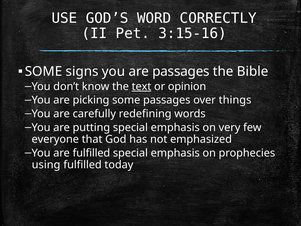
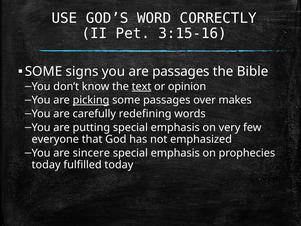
picking underline: none -> present
things: things -> makes
are fulfilled: fulfilled -> sincere
using at (46, 165): using -> today
